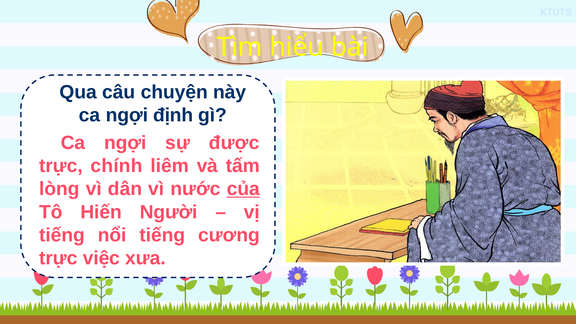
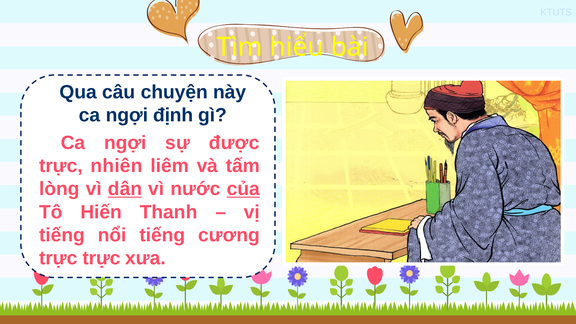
chính: chính -> nhiên
dân underline: none -> present
Người: Người -> Thanh
trực việc: việc -> trực
